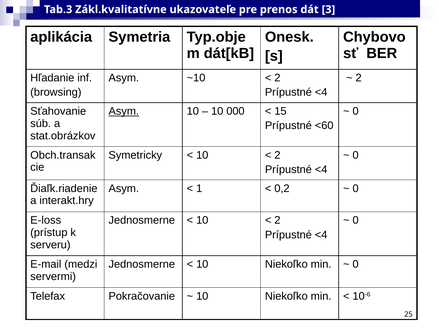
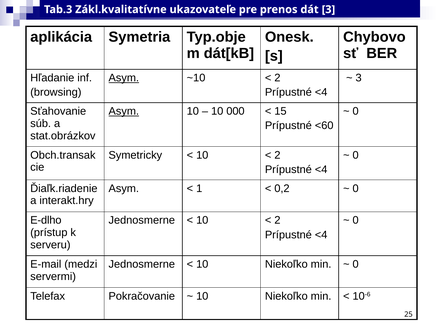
Asym at (124, 78) underline: none -> present
2 at (359, 78): 2 -> 3
E-loss: E-loss -> E-dlho
